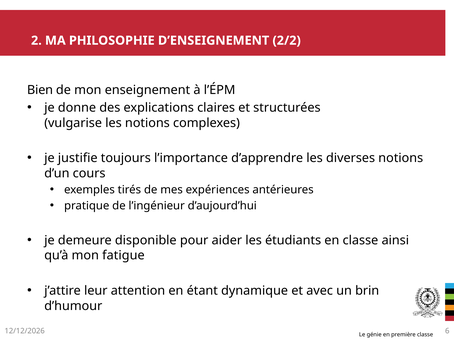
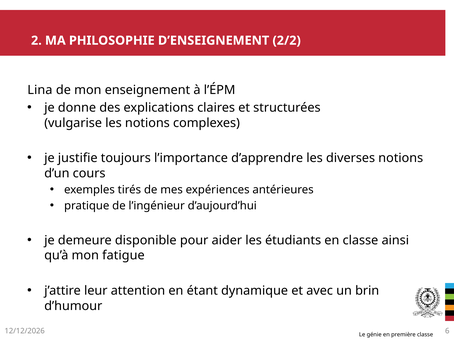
Bien: Bien -> Lina
